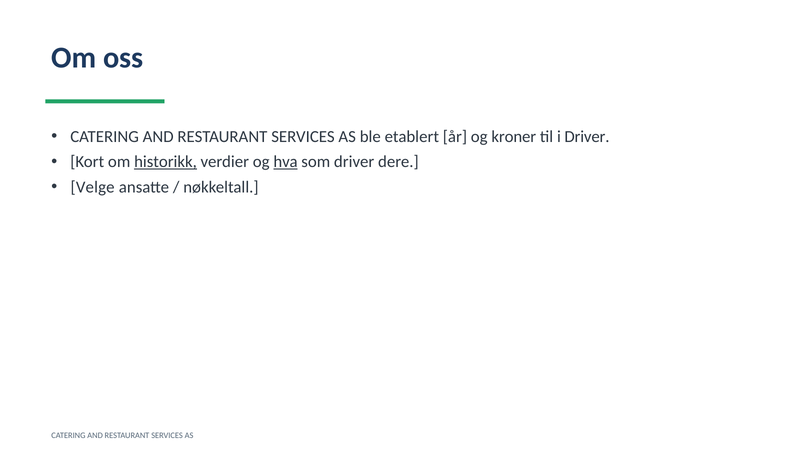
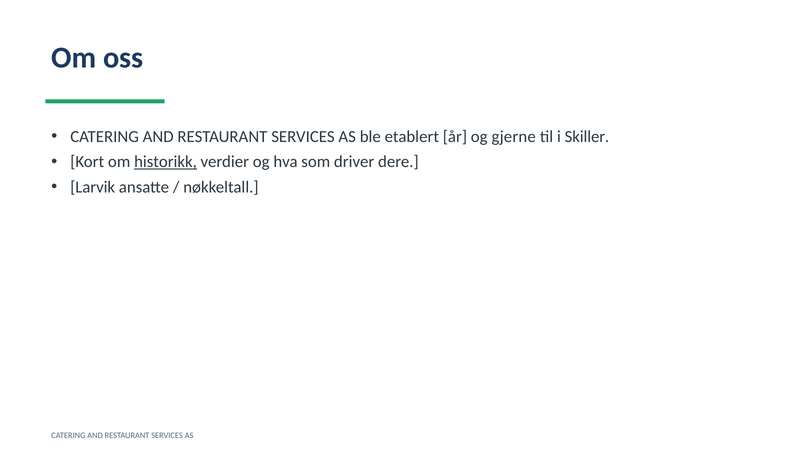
kroner: kroner -> gjerne
i Driver: Driver -> Skiller
hva underline: present -> none
Velge: Velge -> Larvik
